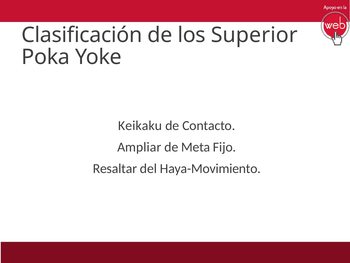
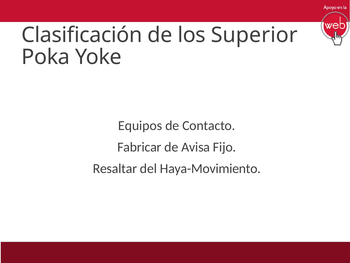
Keikaku: Keikaku -> Equipos
Ampliar: Ampliar -> Fabricar
Meta: Meta -> Avisa
